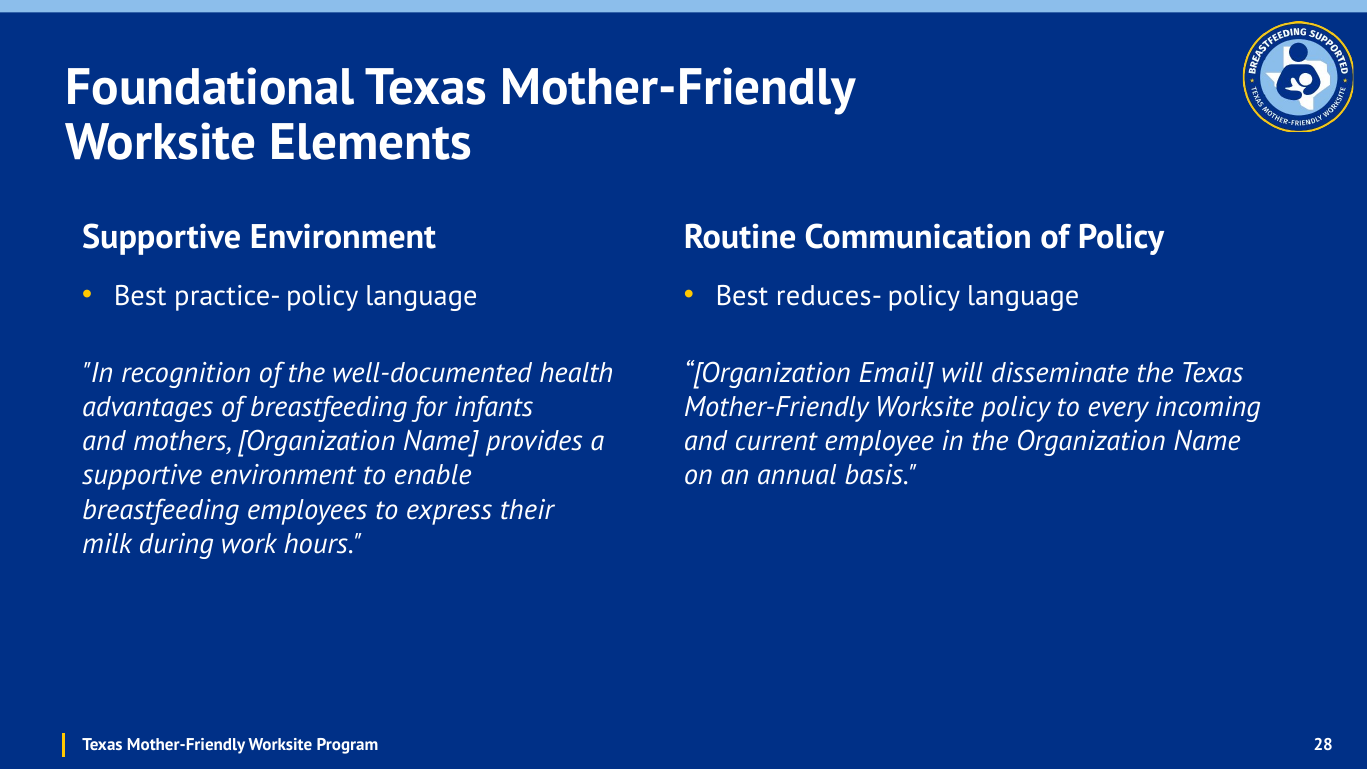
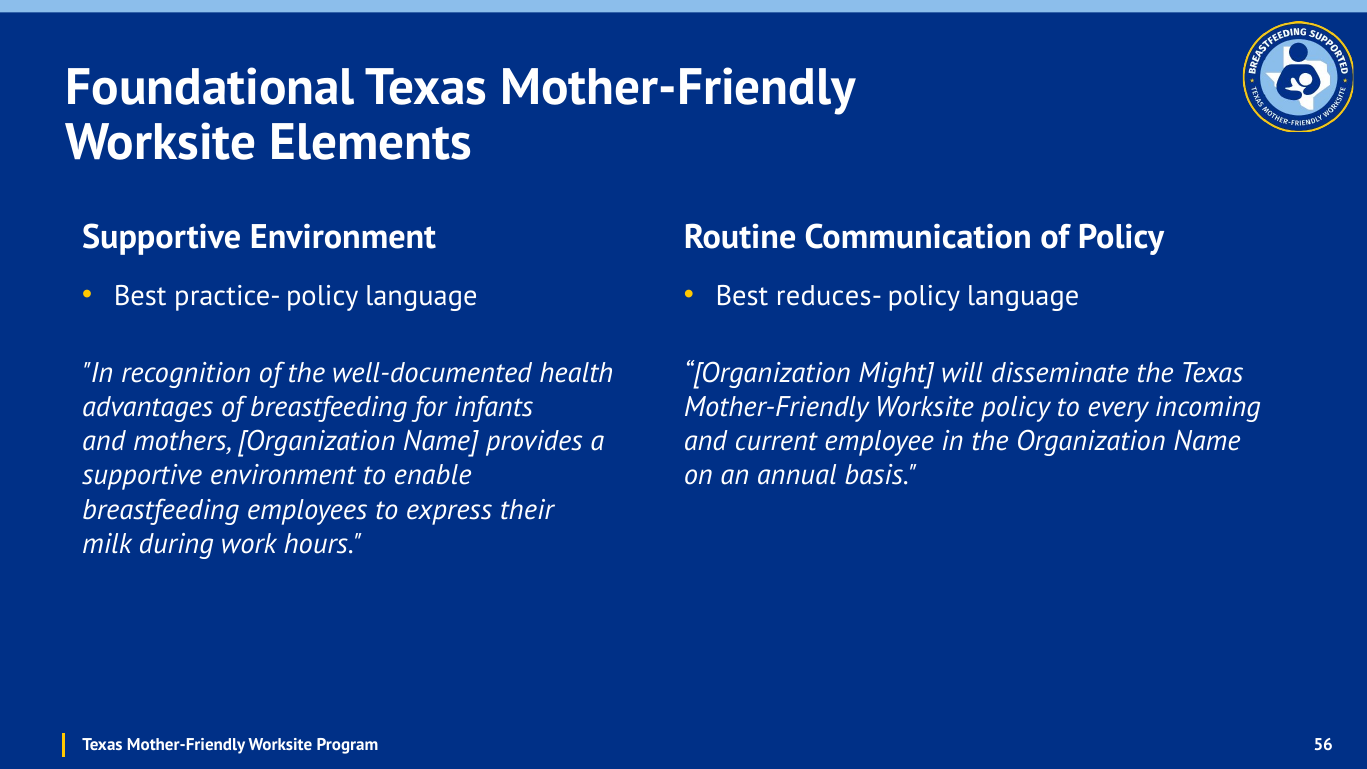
Email: Email -> Might
28: 28 -> 56
